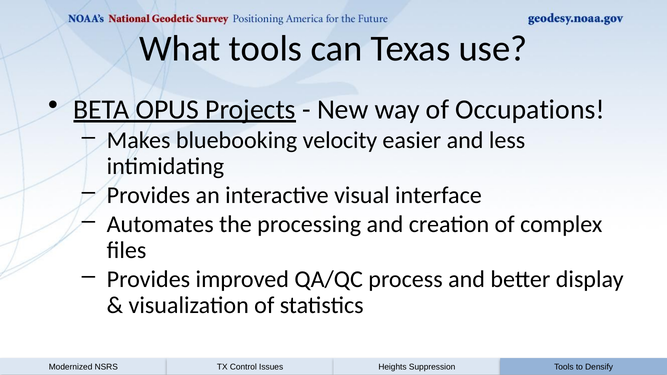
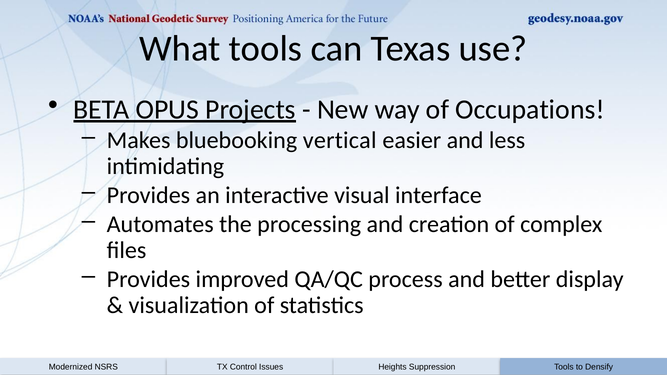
velocity: velocity -> vertical
